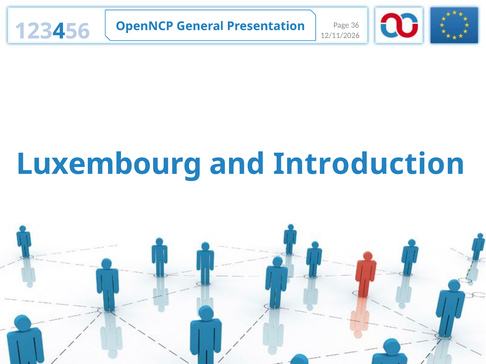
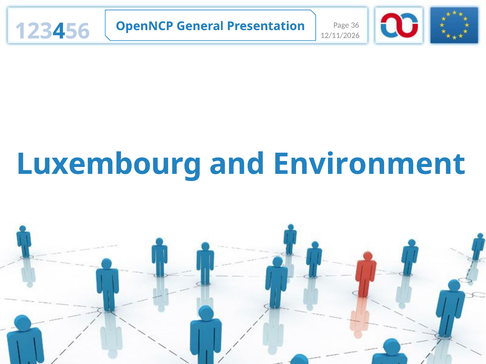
Introduction: Introduction -> Environment
